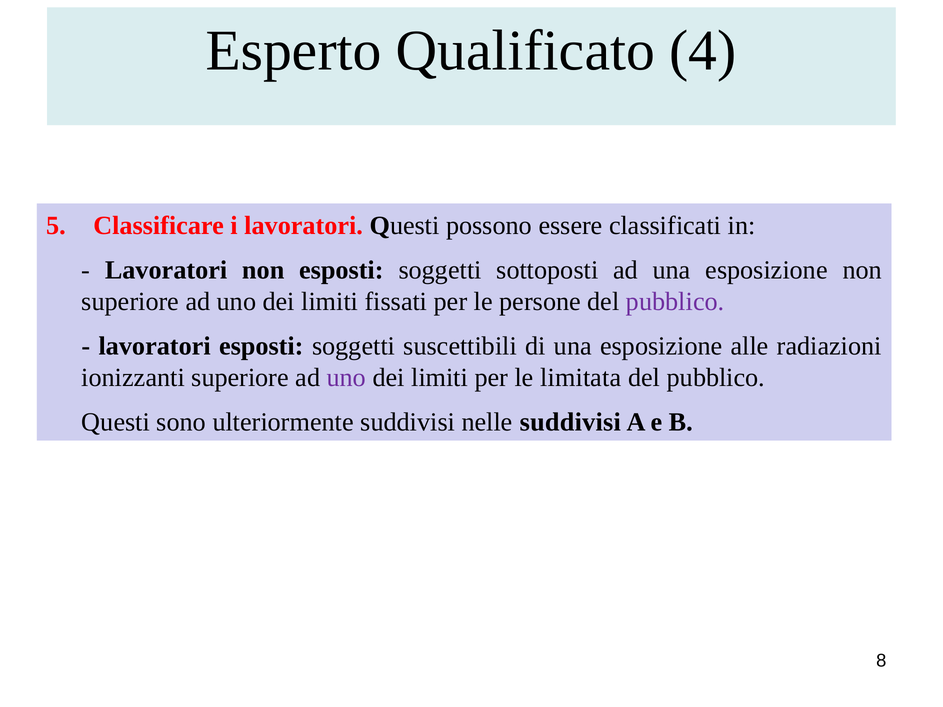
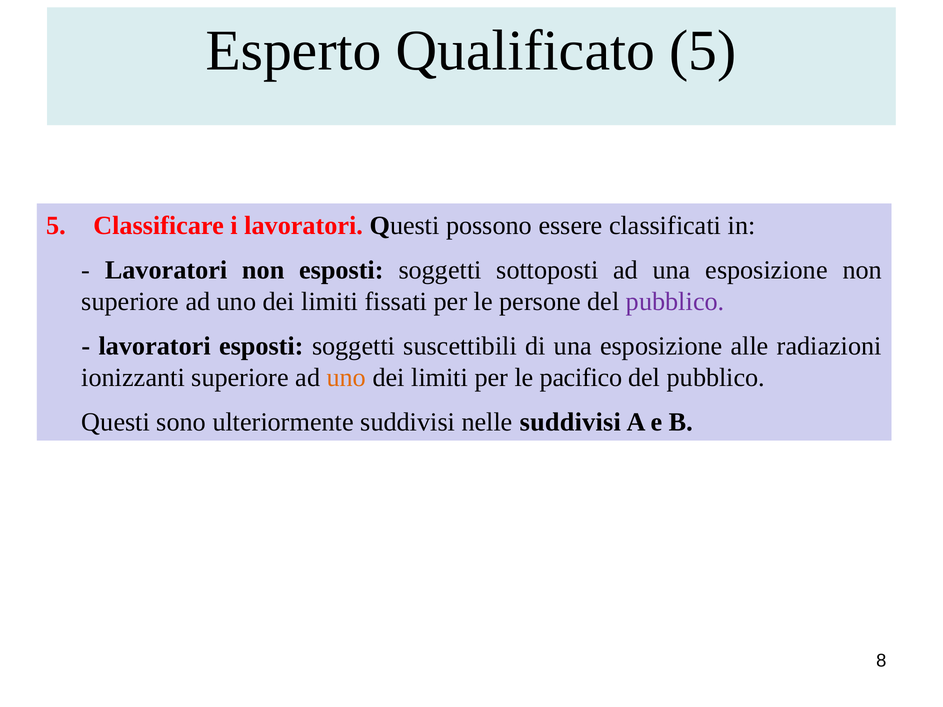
Qualificato 4: 4 -> 5
uno at (346, 378) colour: purple -> orange
limitata: limitata -> pacifico
